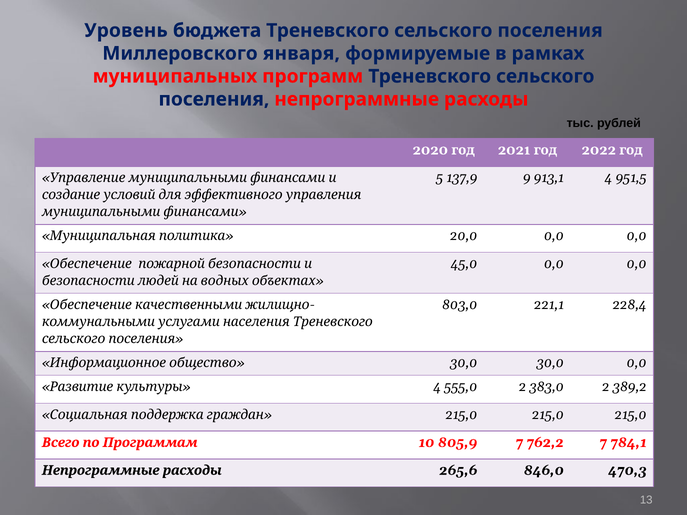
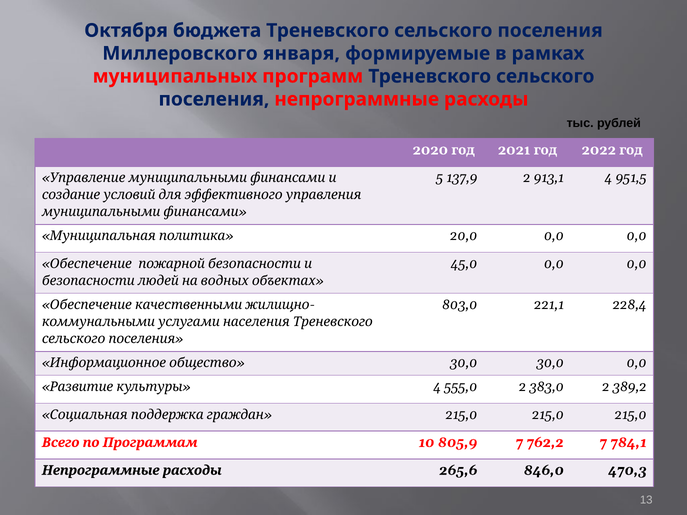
Уровень: Уровень -> Октября
137,9 9: 9 -> 2
